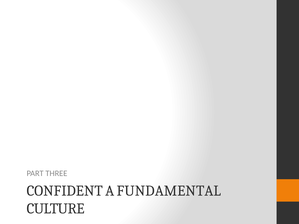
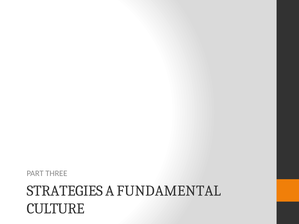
CONFIDENT: CONFIDENT -> STRATEGIES
